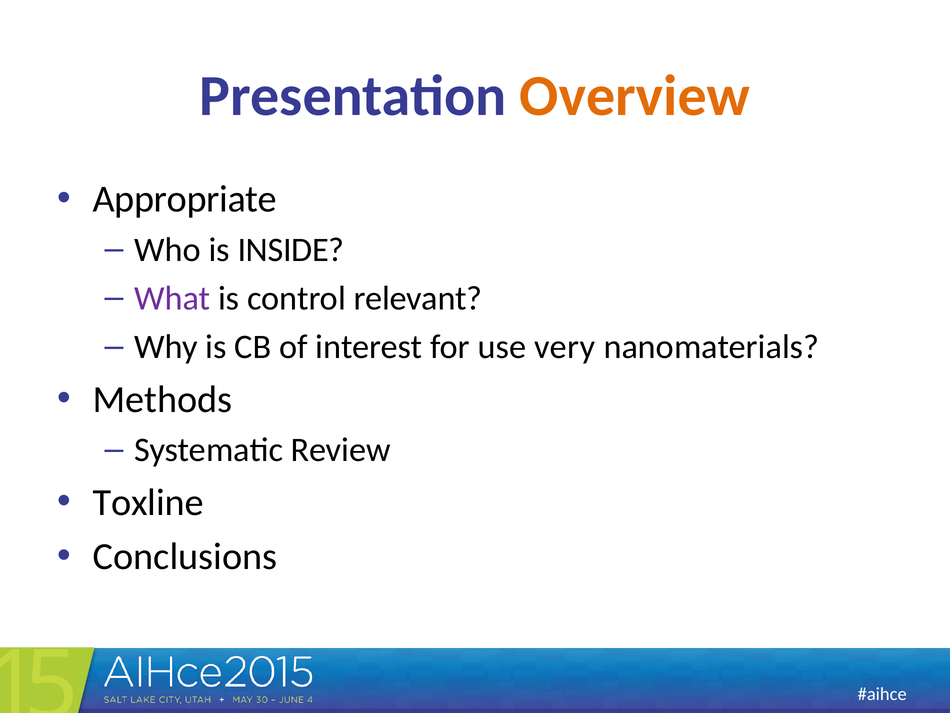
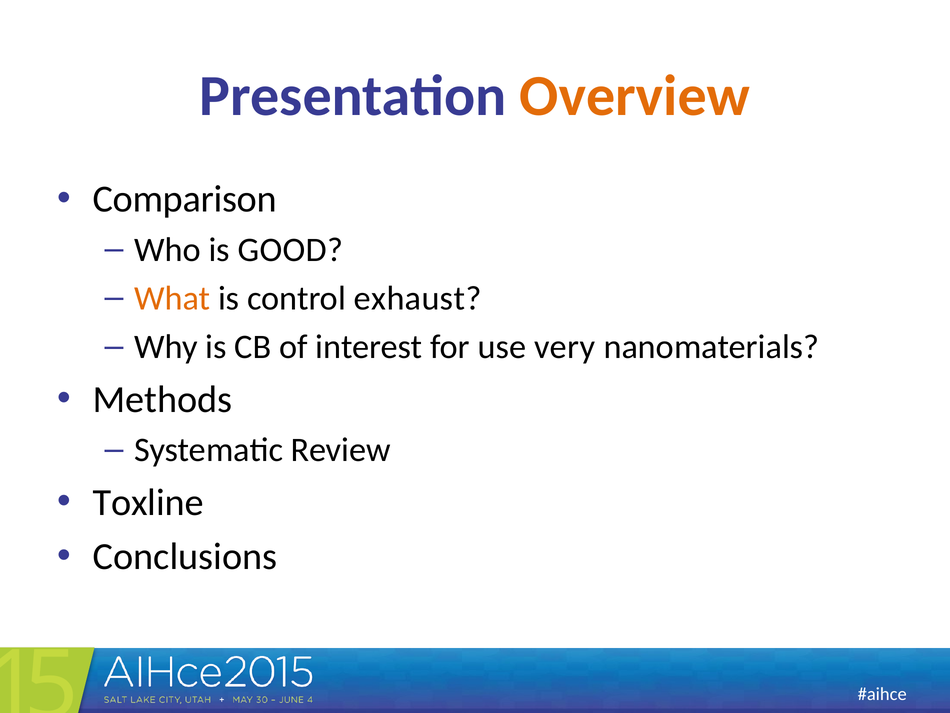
Appropriate: Appropriate -> Comparison
INSIDE: INSIDE -> GOOD
What colour: purple -> orange
relevant: relevant -> exhaust
